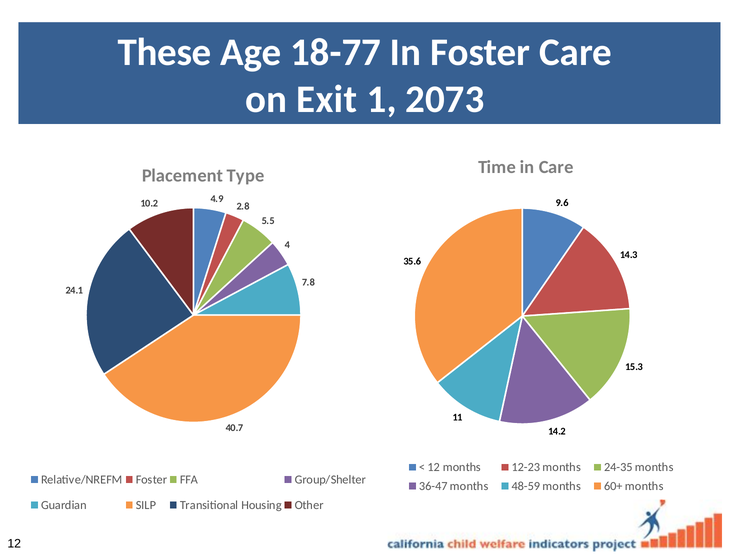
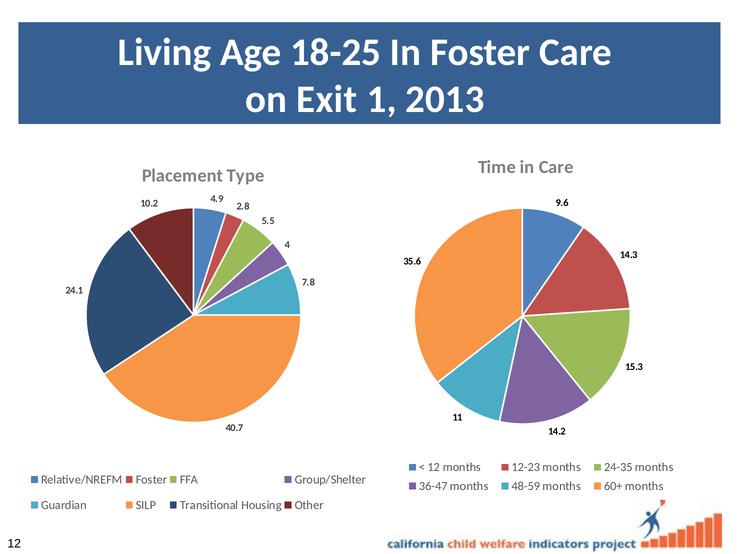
These: These -> Living
18-77: 18-77 -> 18-25
2073: 2073 -> 2013
